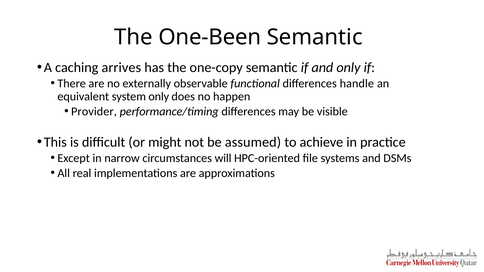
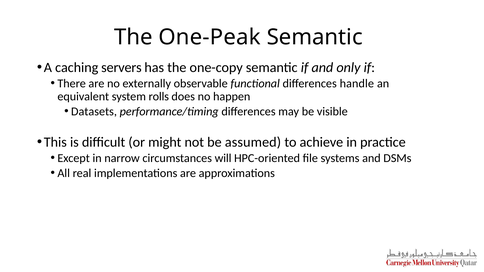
One-Been: One-Been -> One-Peak
arrives: arrives -> servers
system only: only -> rolls
Provider: Provider -> Datasets
